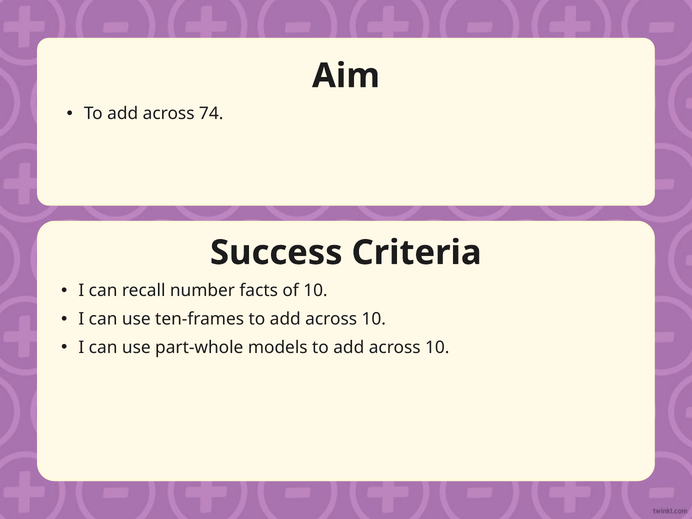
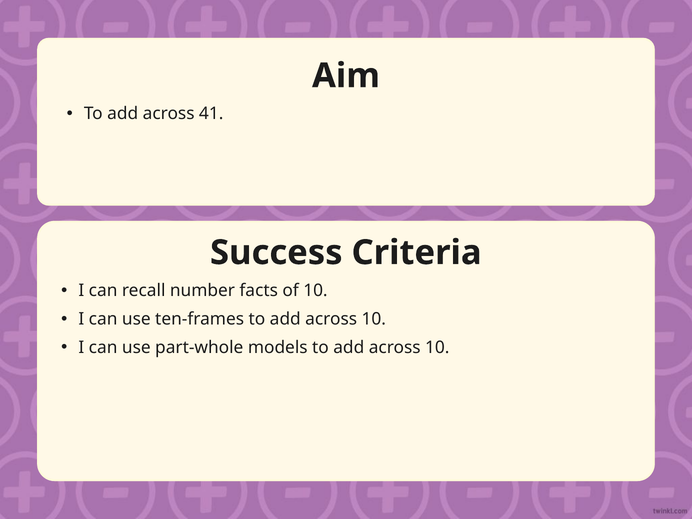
74: 74 -> 41
